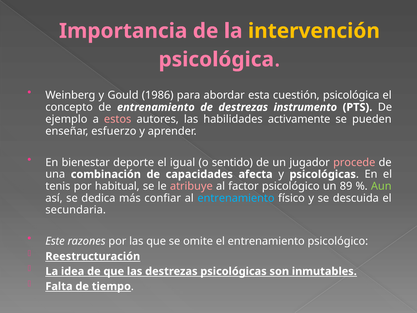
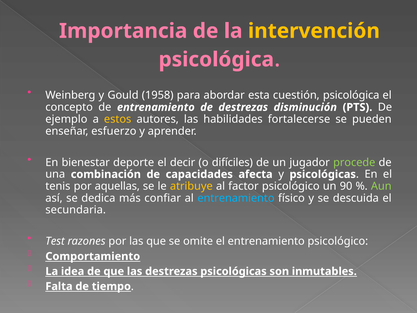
1986: 1986 -> 1958
instrumento: instrumento -> disminución
estos colour: pink -> yellow
activamente: activamente -> fortalecerse
igual: igual -> decir
sentido: sentido -> difíciles
procede colour: pink -> light green
habitual: habitual -> aquellas
atribuye colour: pink -> yellow
89: 89 -> 90
Este: Este -> Test
Reestructuración: Reestructuración -> Comportamiento
